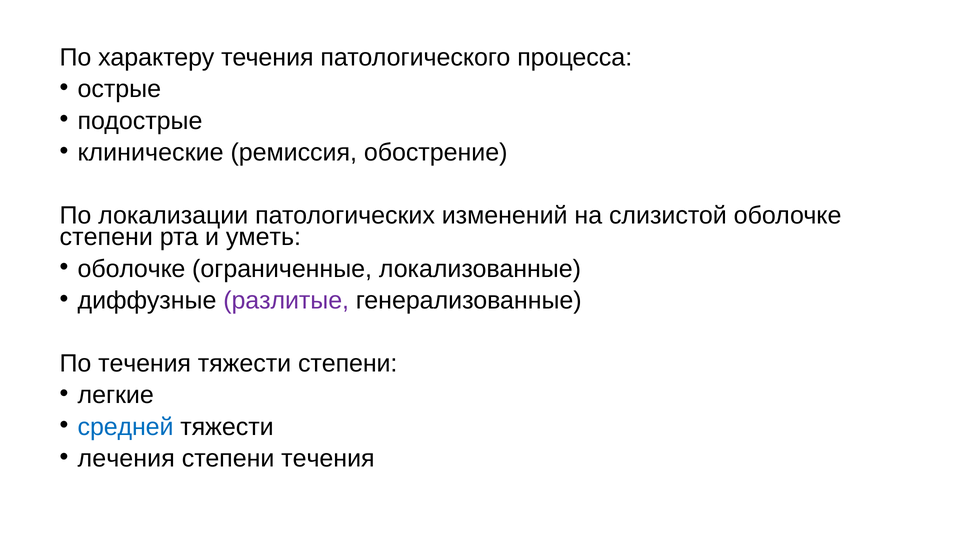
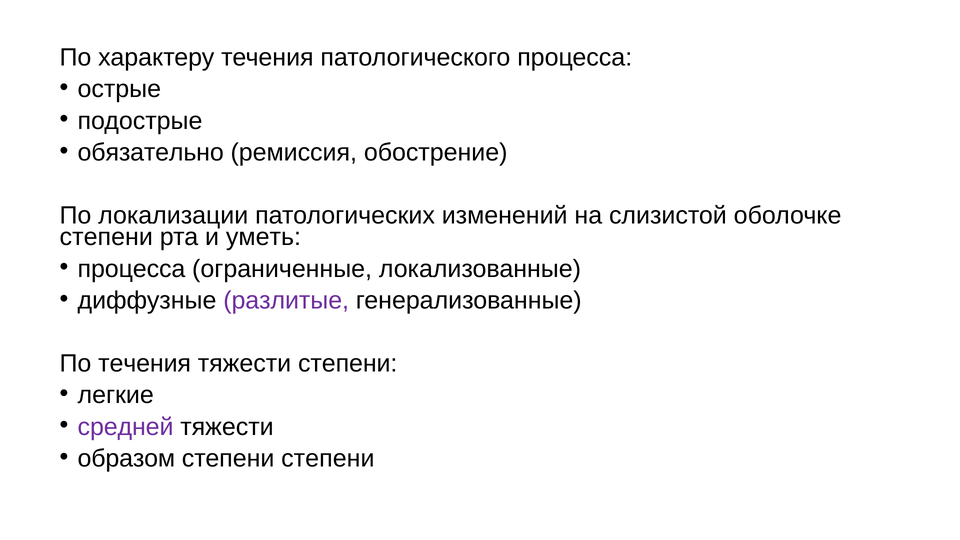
клинические: клинические -> обязательно
оболочке at (131, 269): оболочке -> процесса
средней colour: blue -> purple
лечения: лечения -> образом
степени течения: течения -> степени
